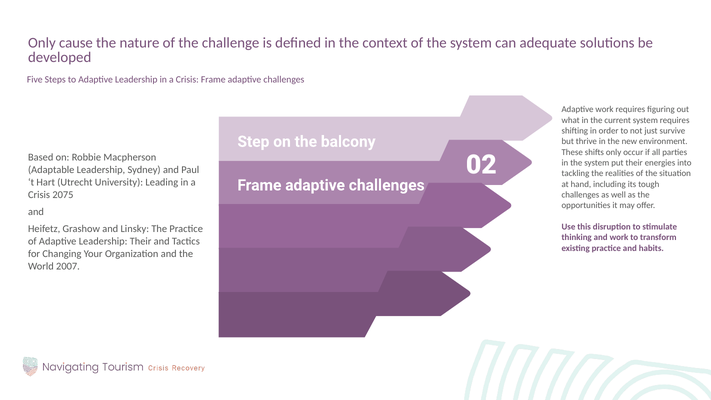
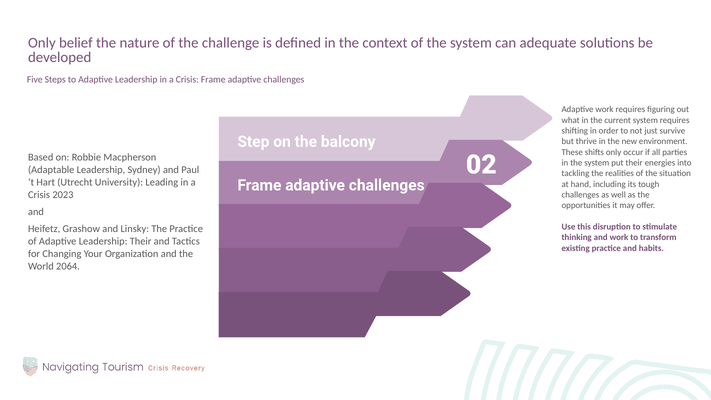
cause: cause -> belief
2075: 2075 -> 2023
2007: 2007 -> 2064
